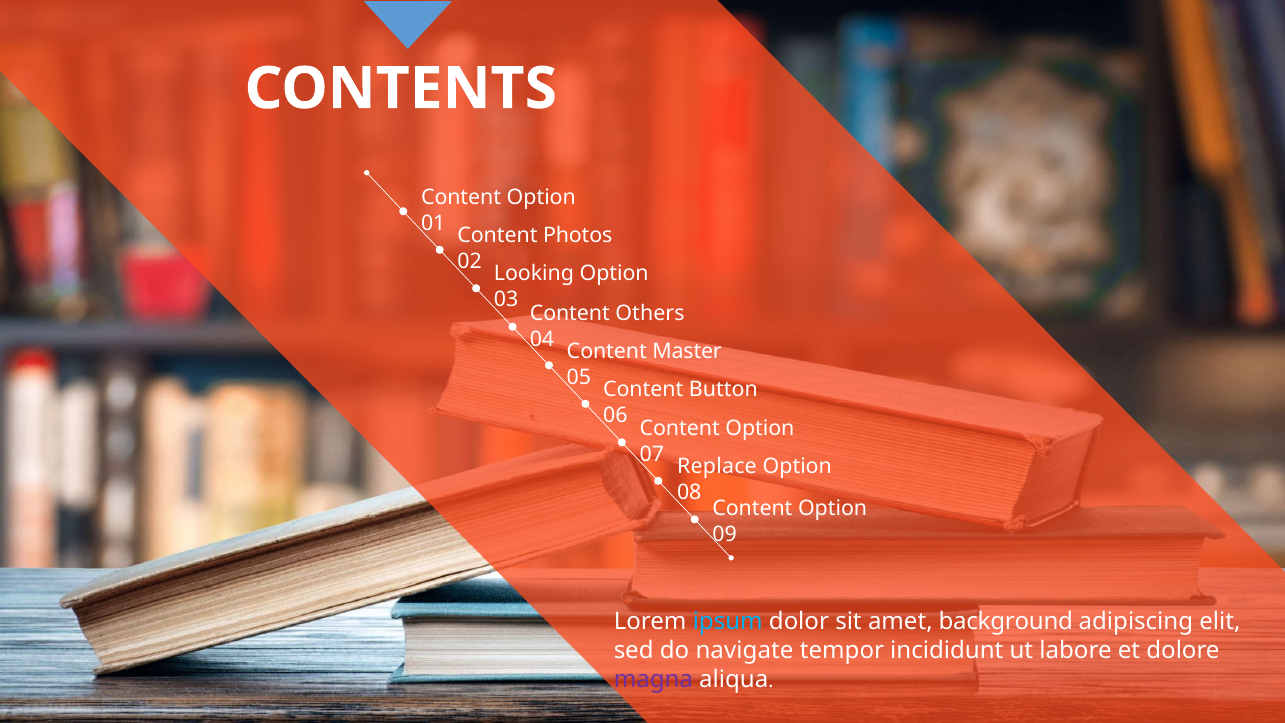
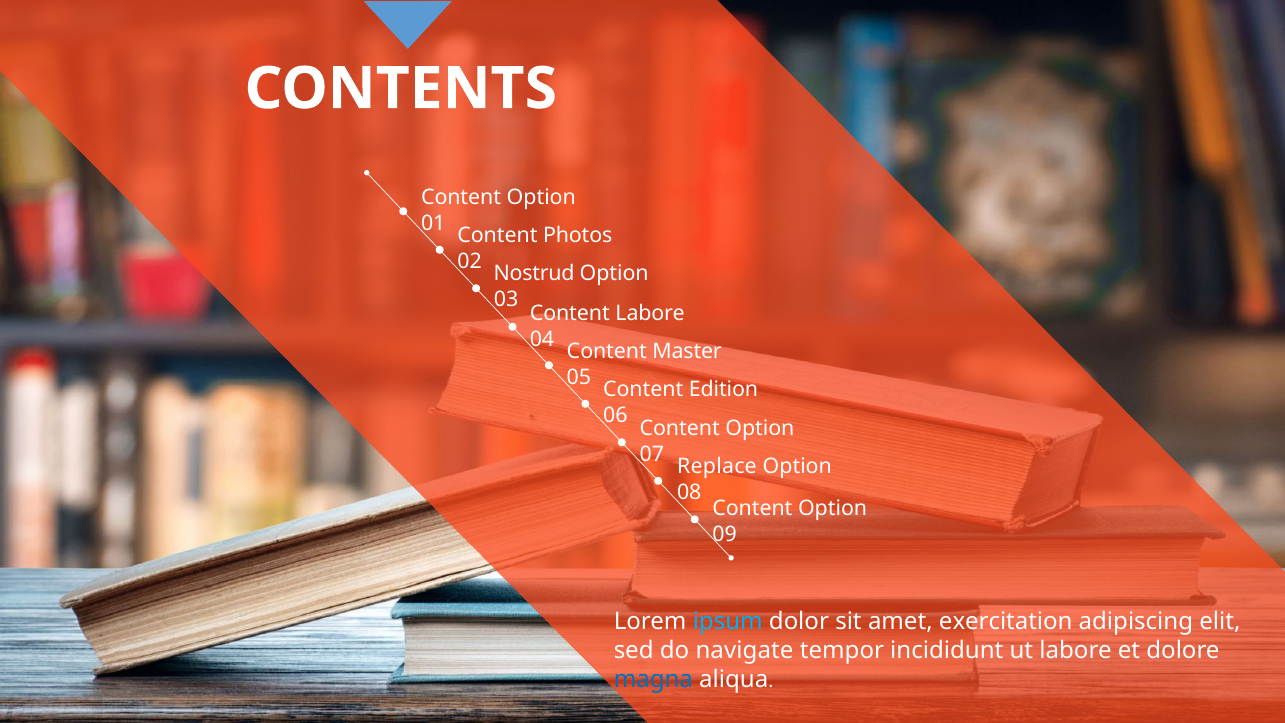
Looking: Looking -> Nostrud
Content Others: Others -> Labore
Button: Button -> Edition
background: background -> exercitation
magna colour: purple -> blue
